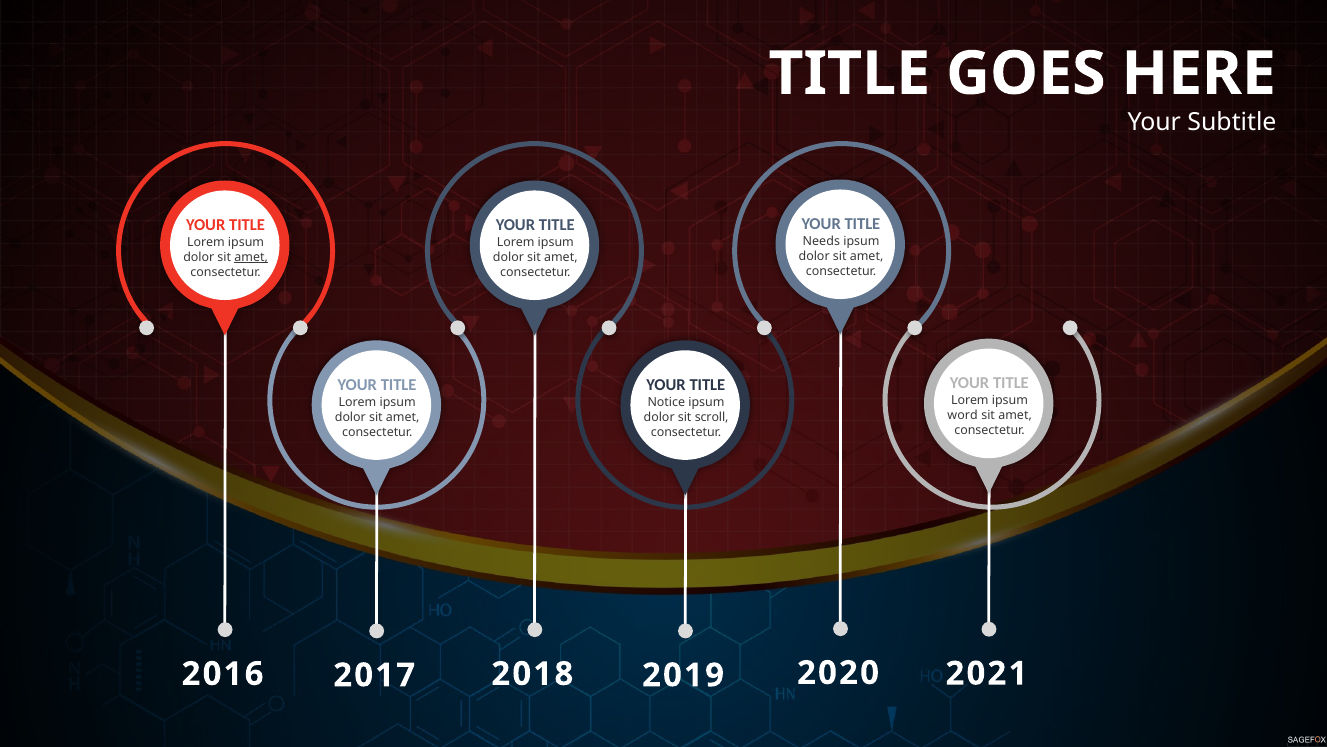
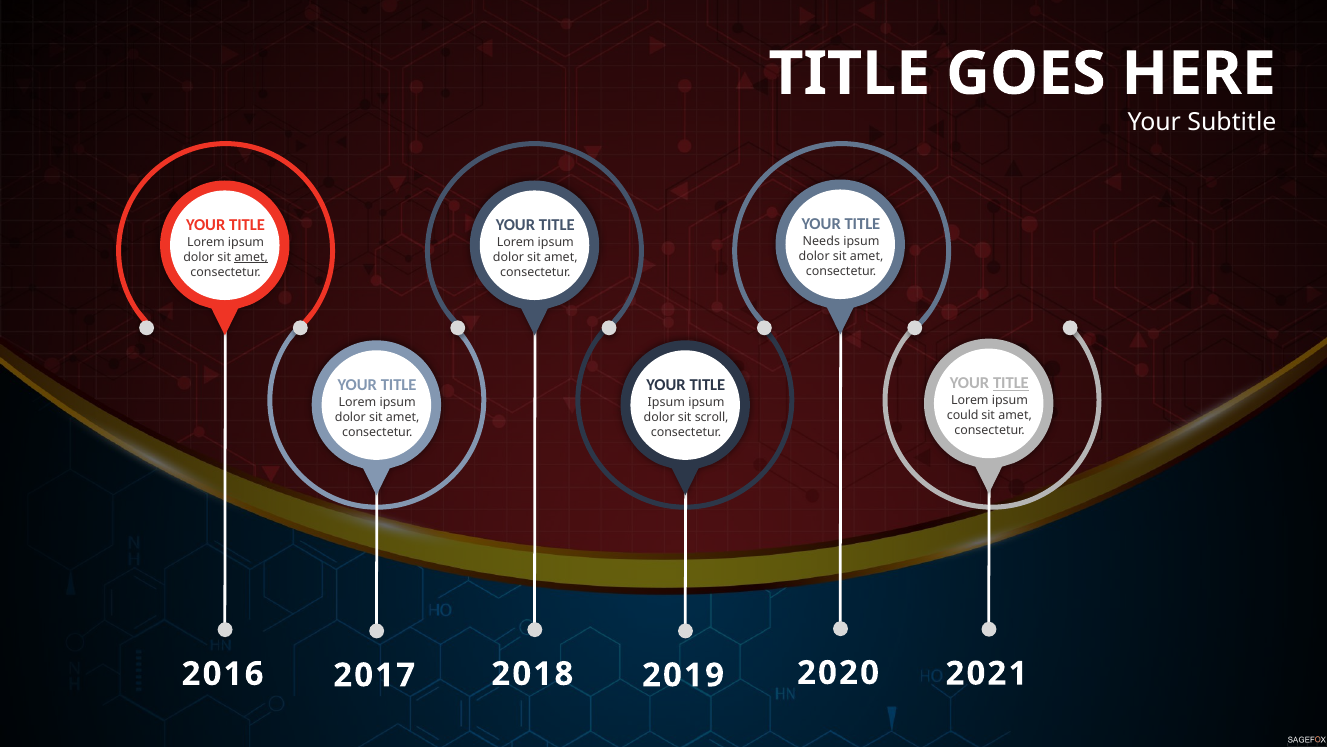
TITLE at (1011, 383) underline: none -> present
Notice at (666, 402): Notice -> Ipsum
word: word -> could
